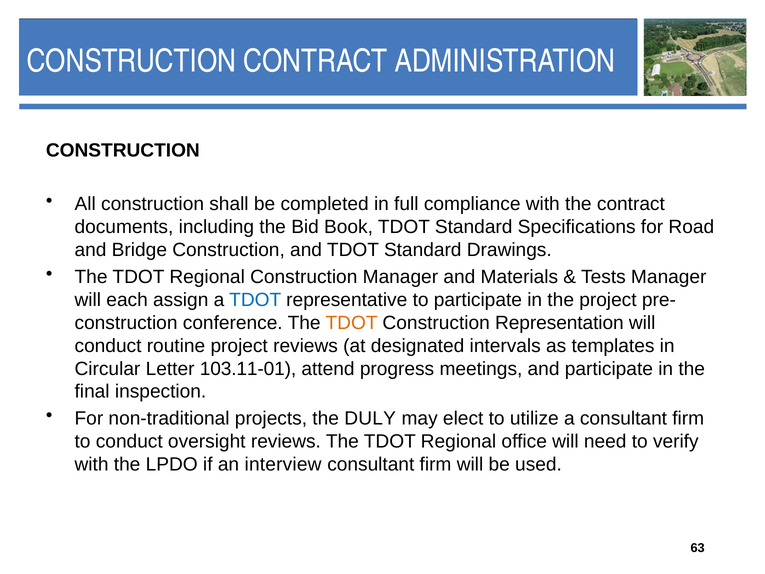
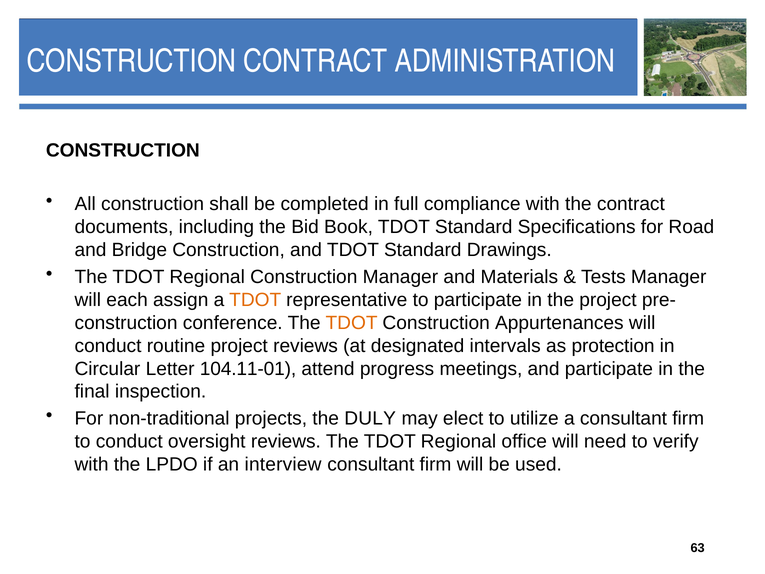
TDOT at (255, 300) colour: blue -> orange
Representation: Representation -> Appurtenances
templates: templates -> protection
103.11-01: 103.11-01 -> 104.11-01
